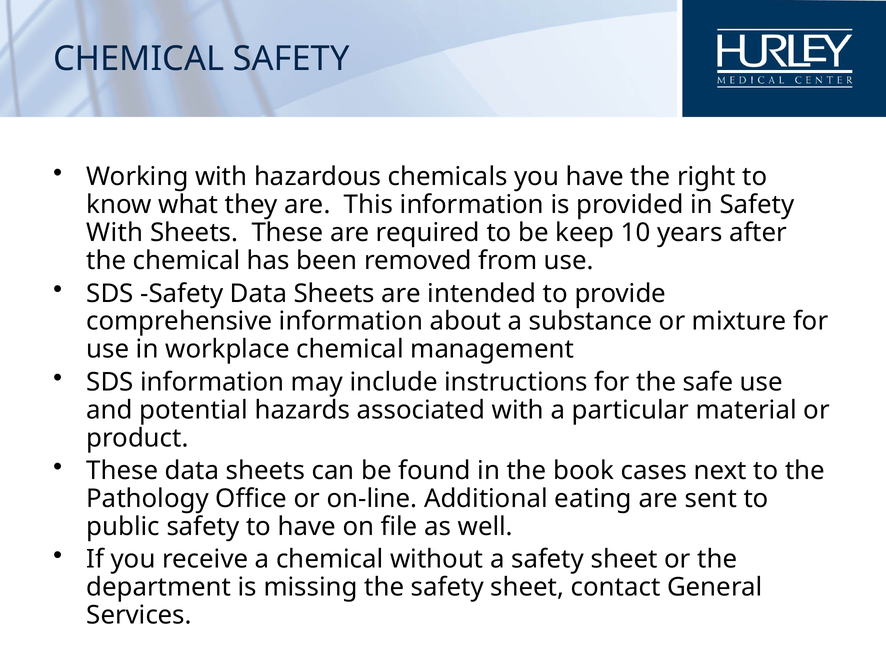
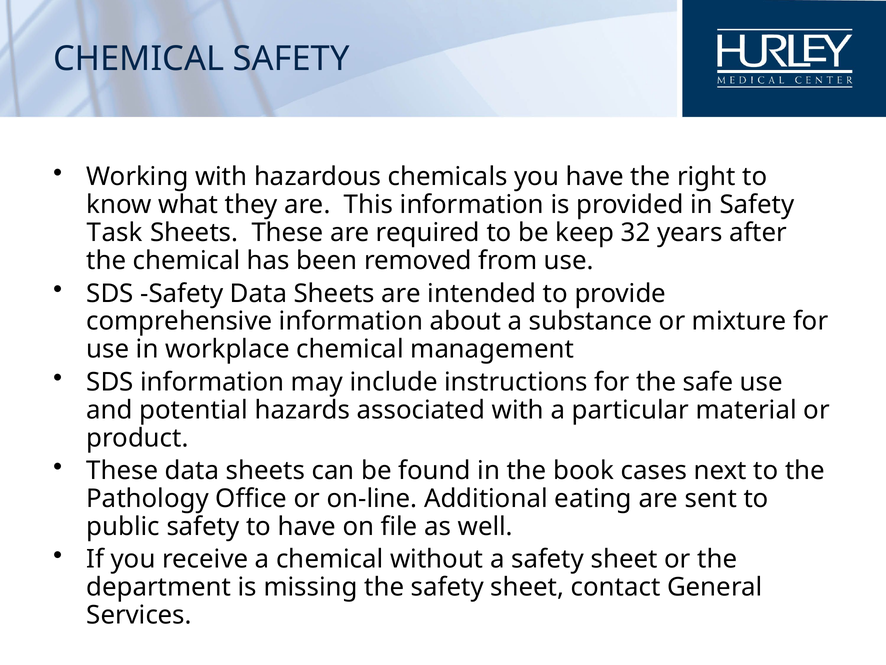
With at (115, 233): With -> Task
10: 10 -> 32
